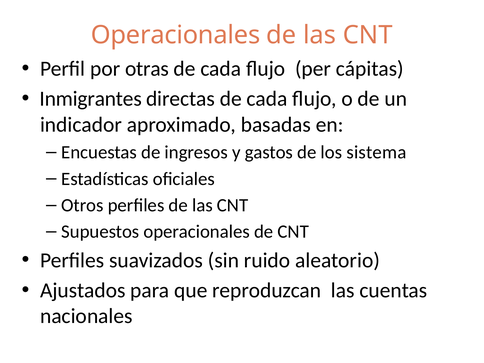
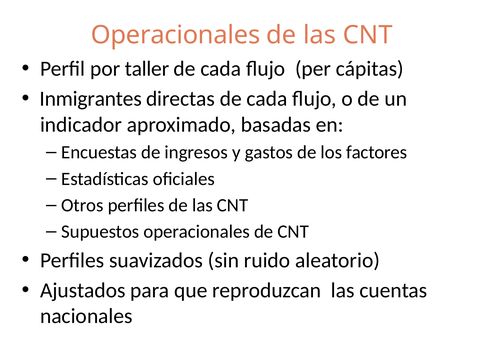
otras: otras -> taller
sistema: sistema -> factores
